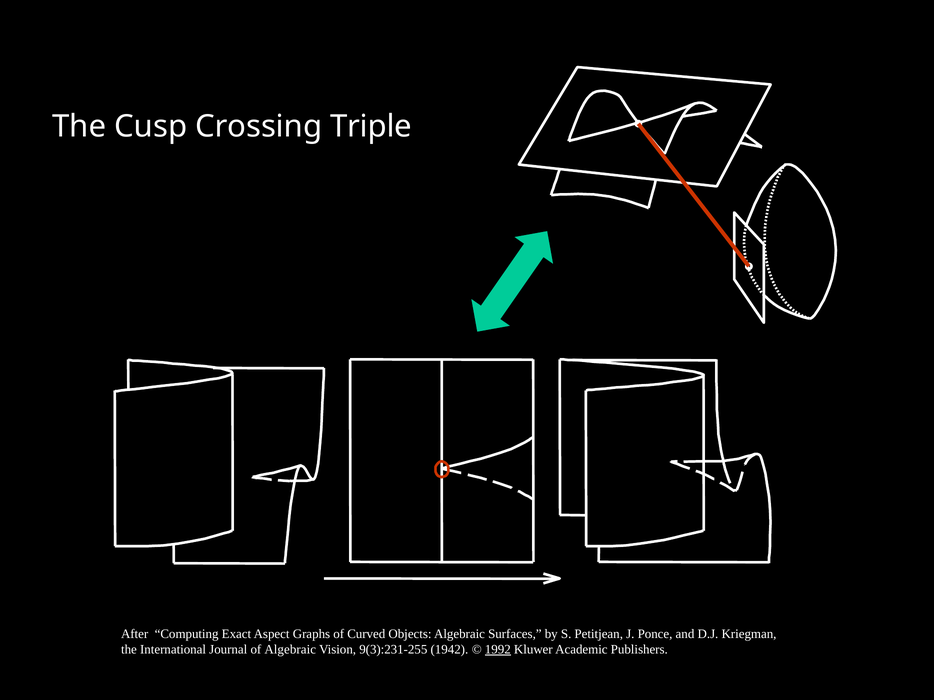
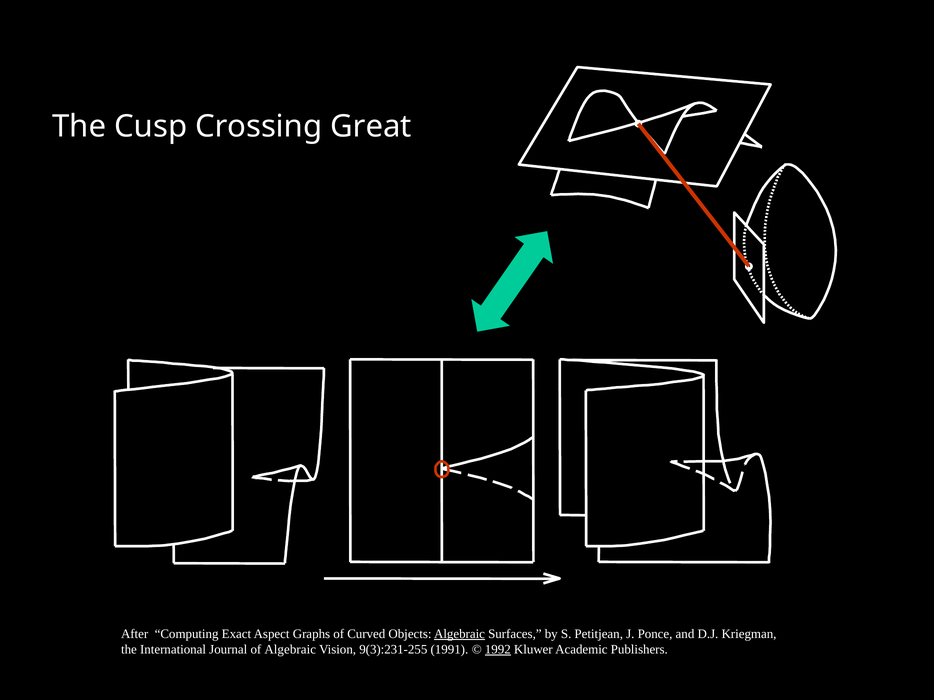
Triple: Triple -> Great
Algebraic at (460, 634) underline: none -> present
1942: 1942 -> 1991
